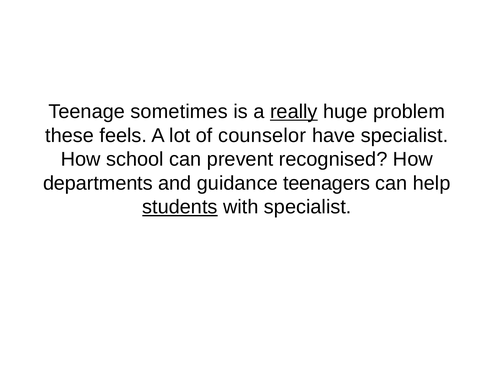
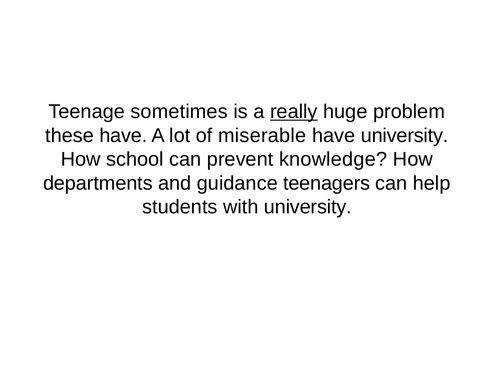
these feels: feels -> have
counselor: counselor -> miserable
have specialist: specialist -> university
recognised: recognised -> knowledge
students underline: present -> none
with specialist: specialist -> university
